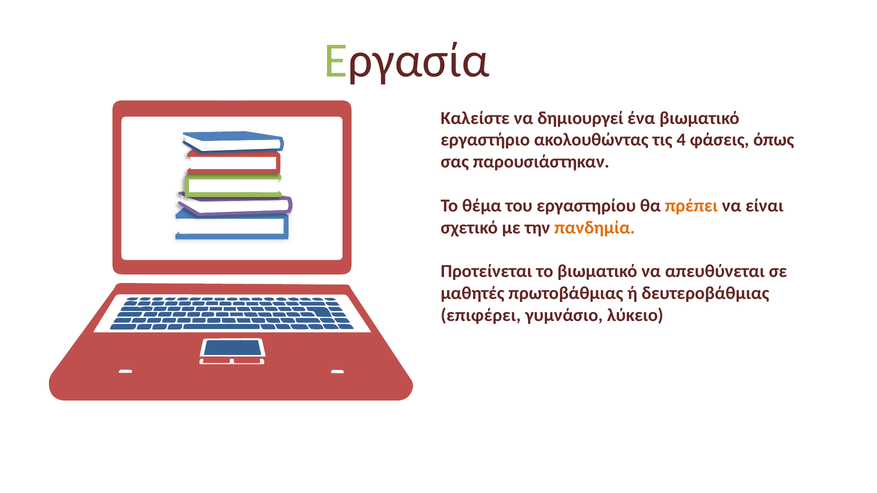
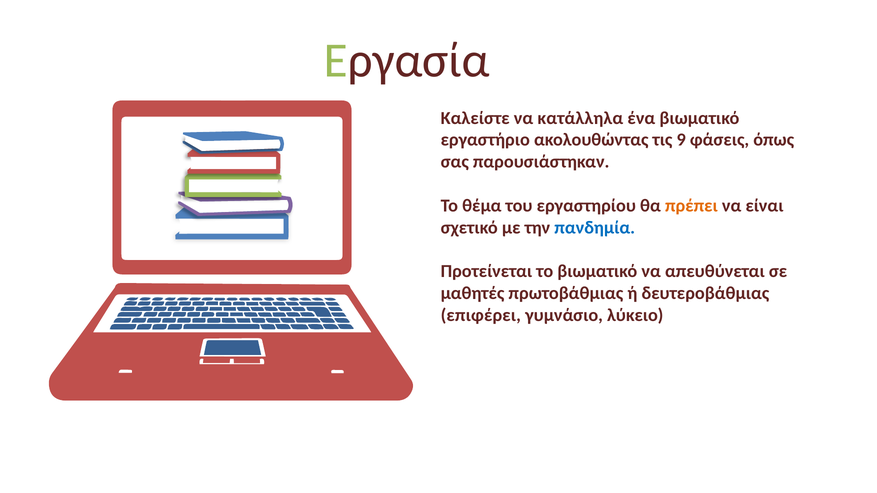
δημιουργεί: δημιουργεί -> κατάλληλα
4: 4 -> 9
πανδημία colour: orange -> blue
